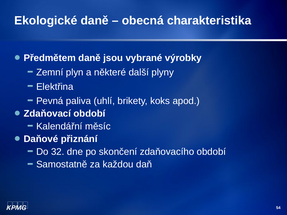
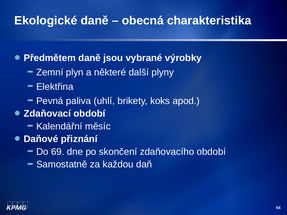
32: 32 -> 69
